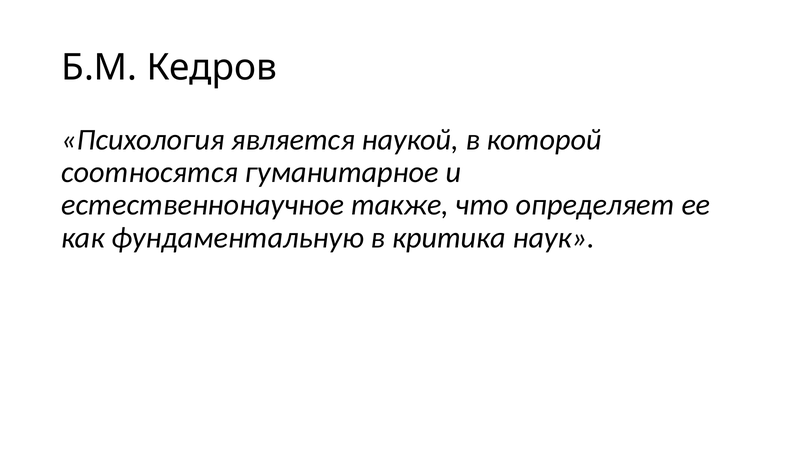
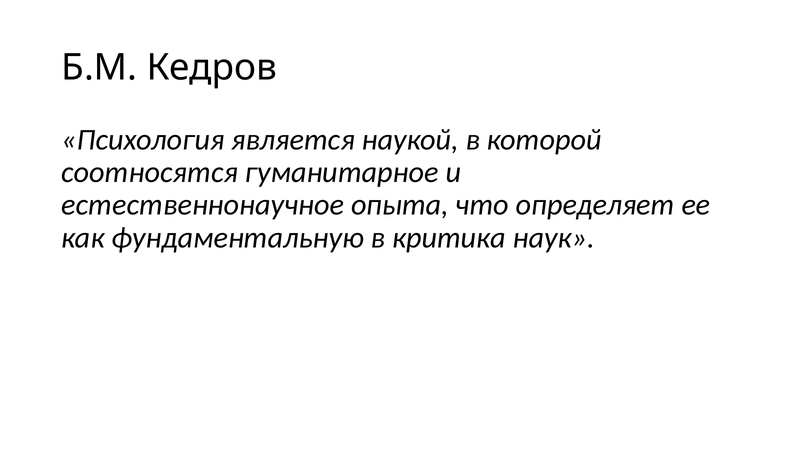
также: также -> опыта
